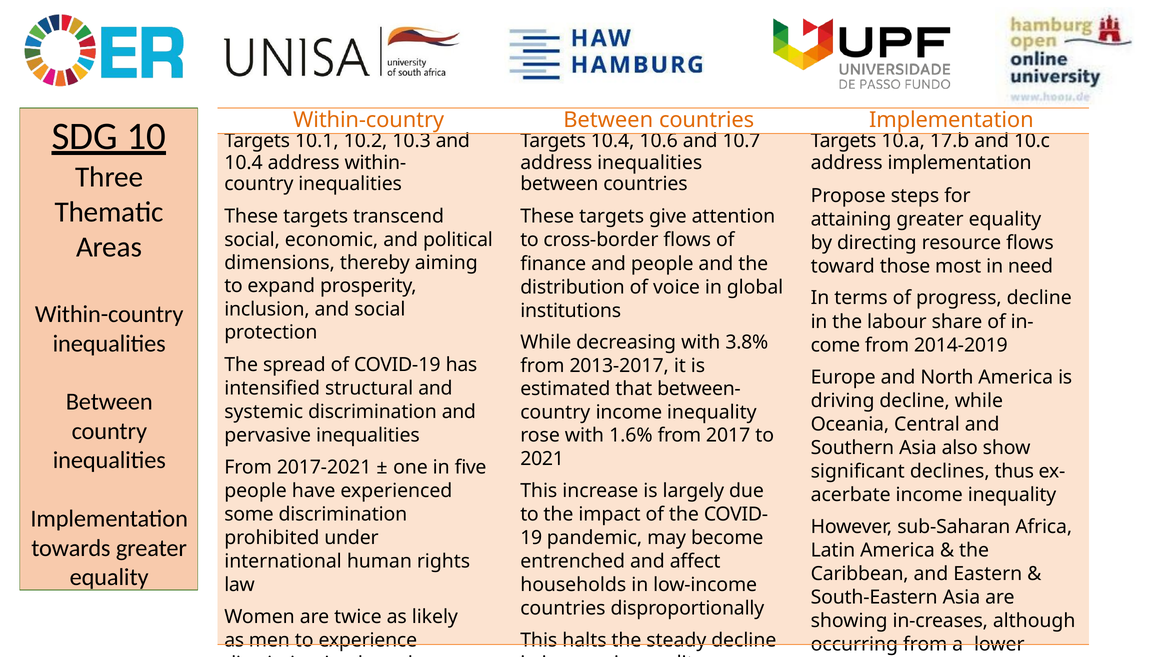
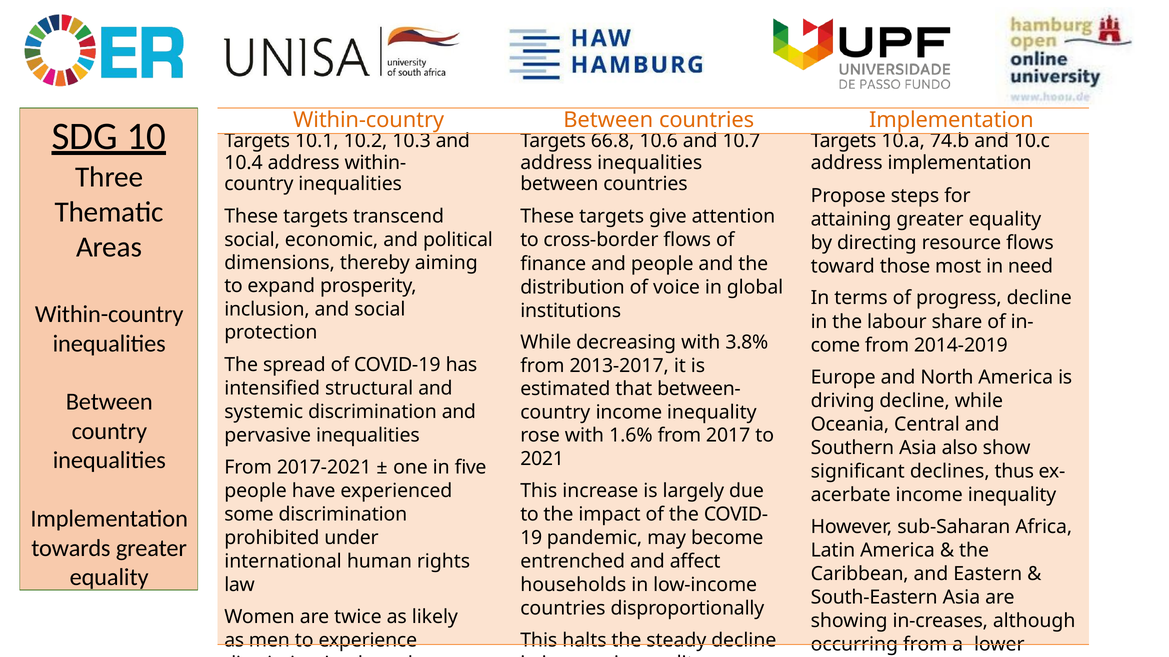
Targets 10.4: 10.4 -> 66.8
17.b: 17.b -> 74.b
